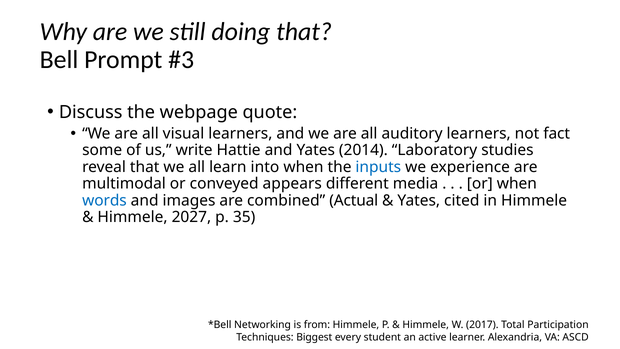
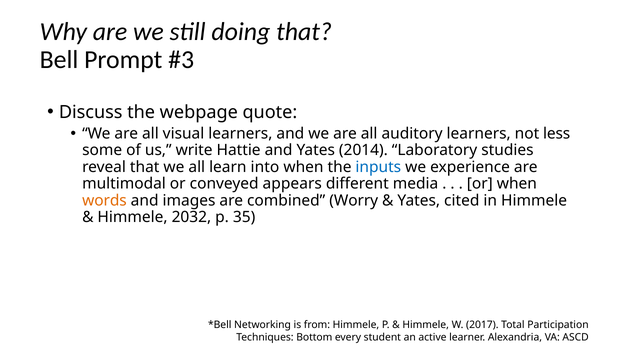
fact: fact -> less
words colour: blue -> orange
Actual: Actual -> Worry
2027: 2027 -> 2032
Biggest: Biggest -> Bottom
